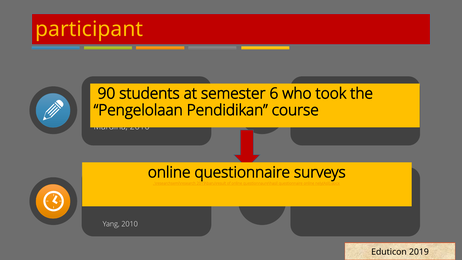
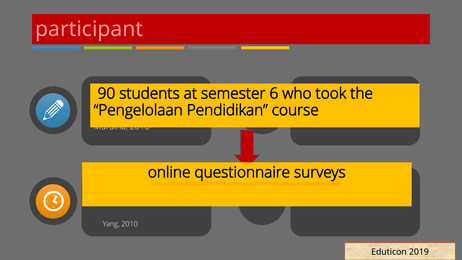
participant colour: yellow -> pink
